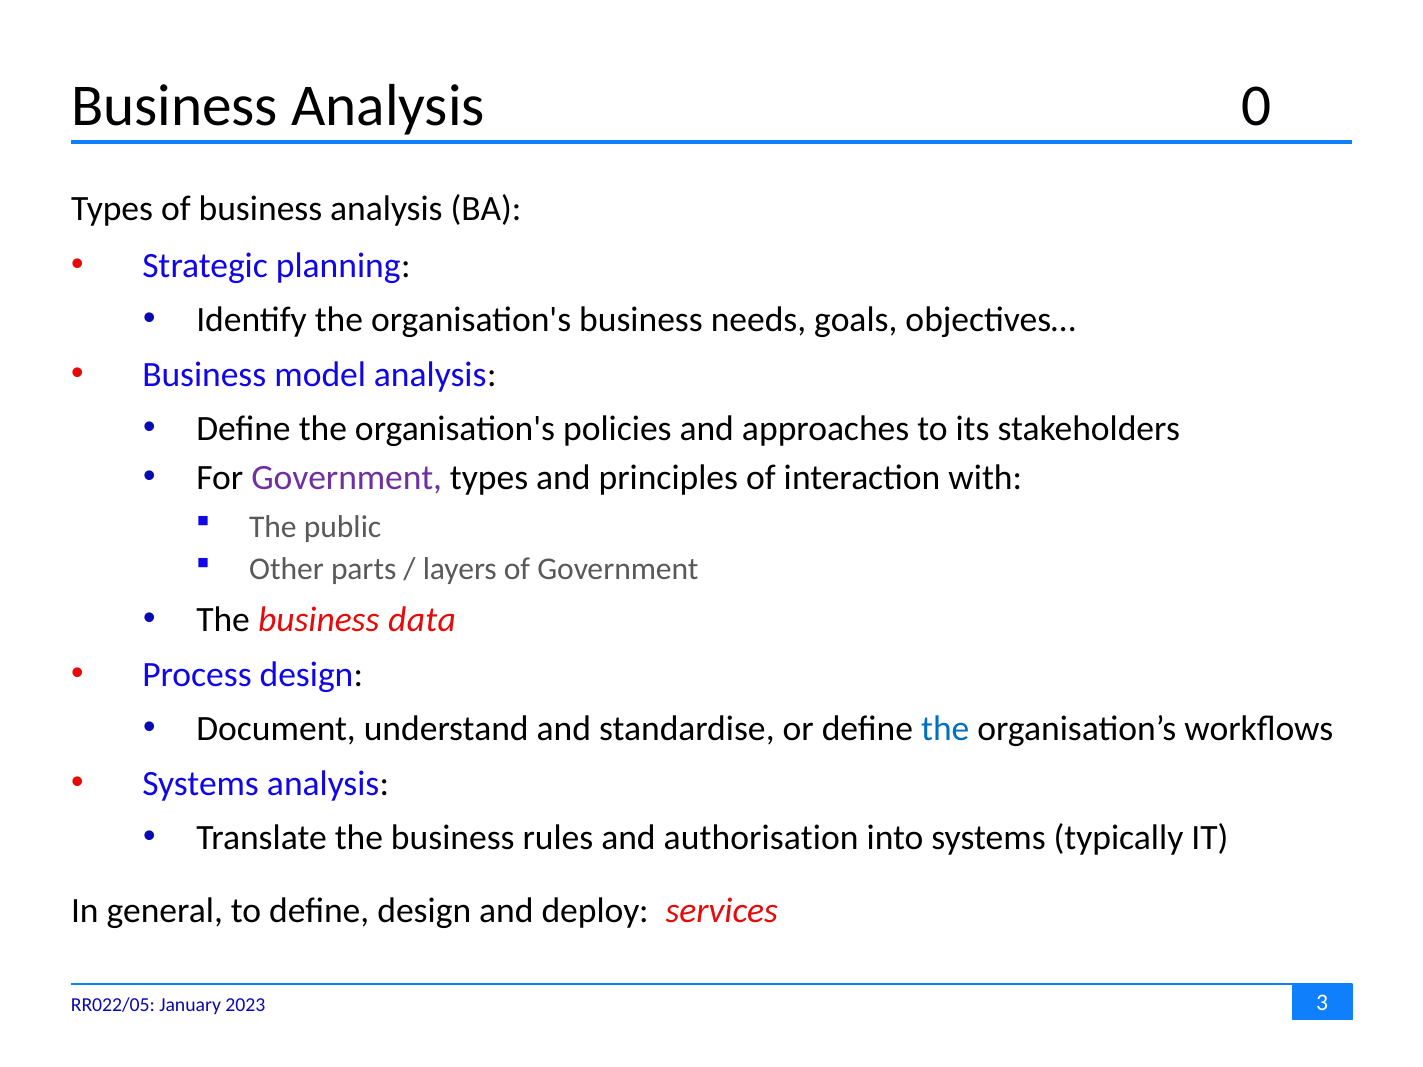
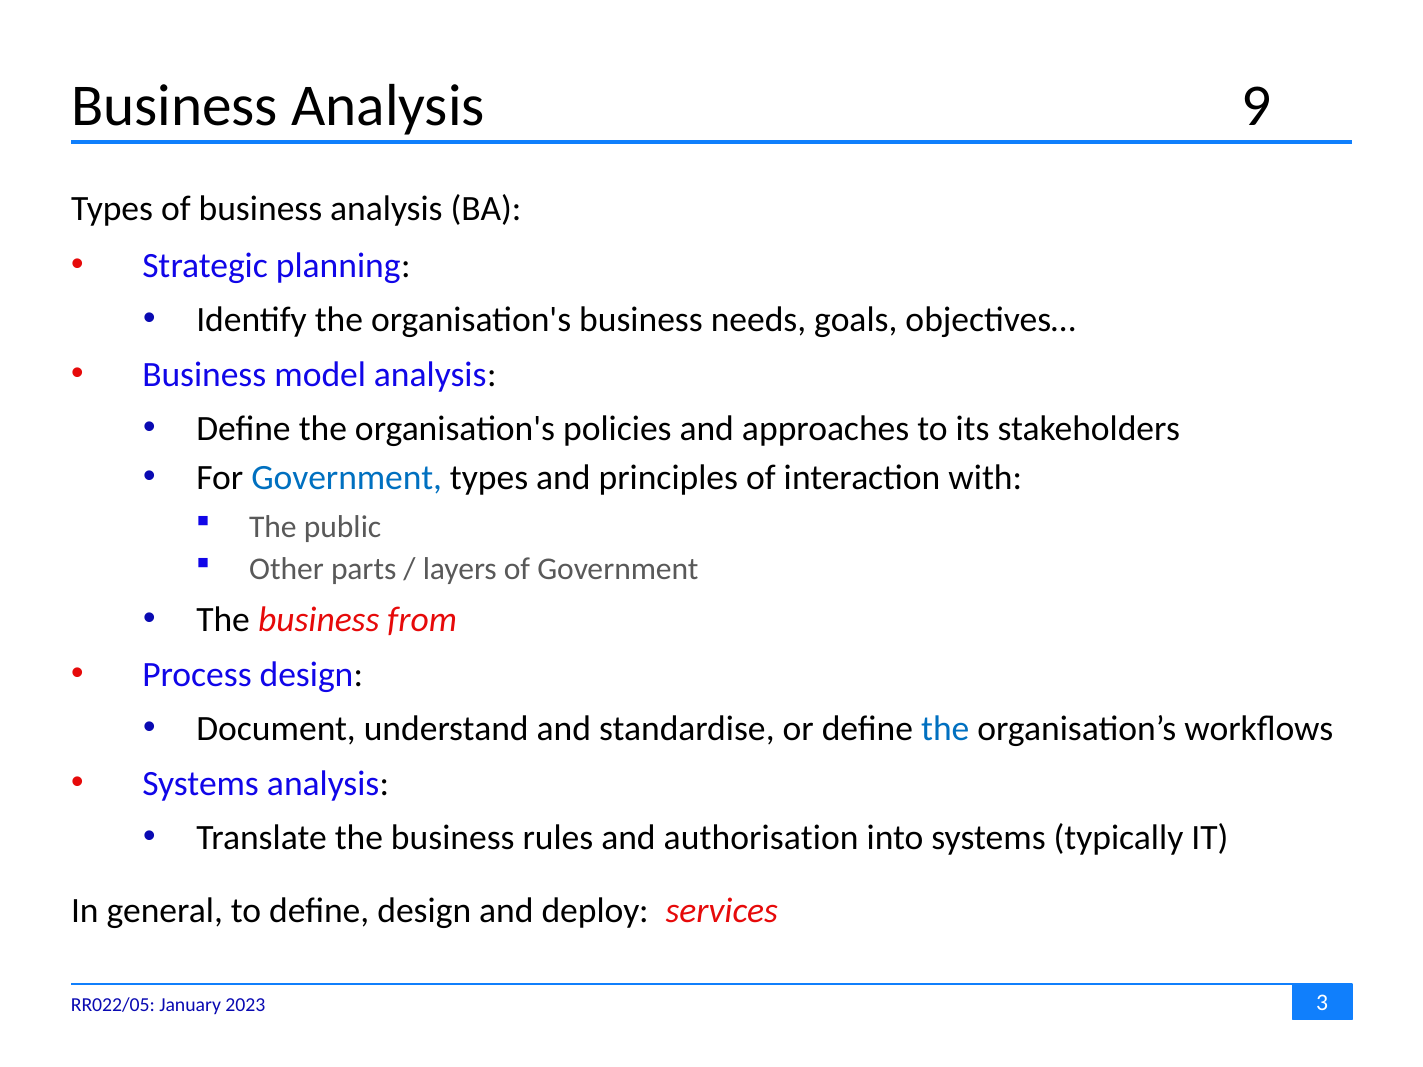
0: 0 -> 9
Government at (347, 478) colour: purple -> blue
data: data -> from
